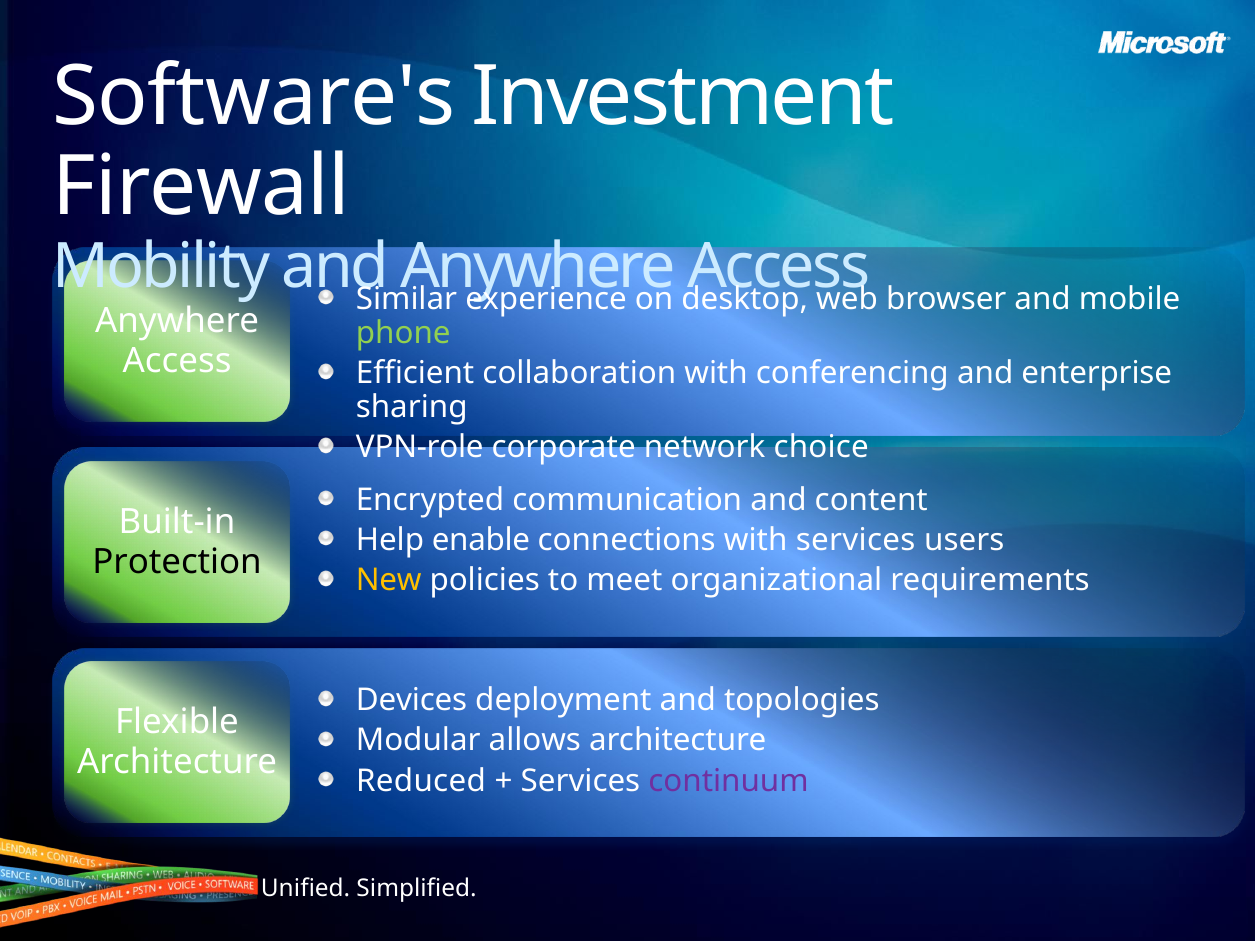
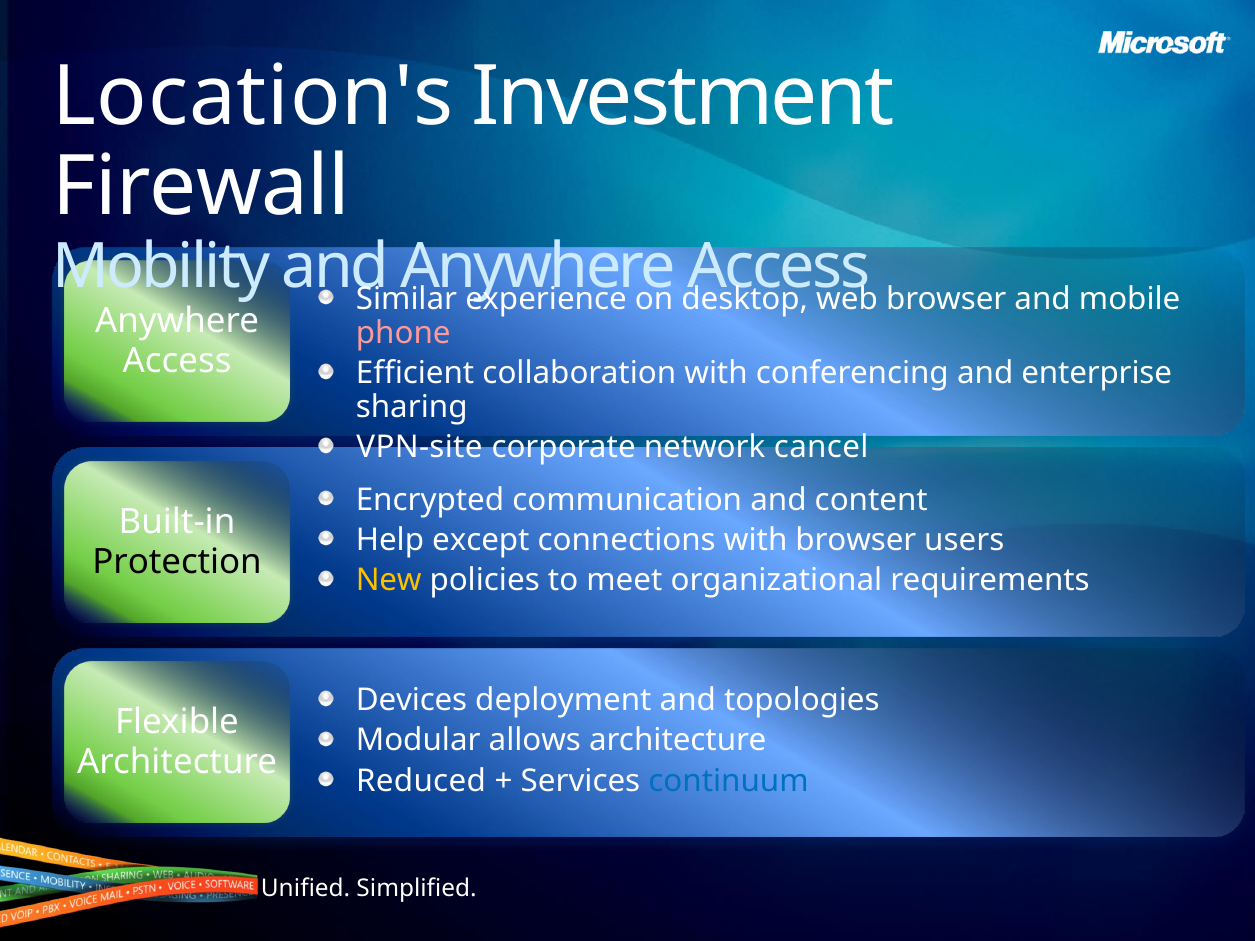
Software's: Software's -> Location's
phone colour: light green -> pink
VPN-role: VPN-role -> VPN-site
choice: choice -> cancel
enable: enable -> except
with services: services -> browser
continuum colour: purple -> blue
